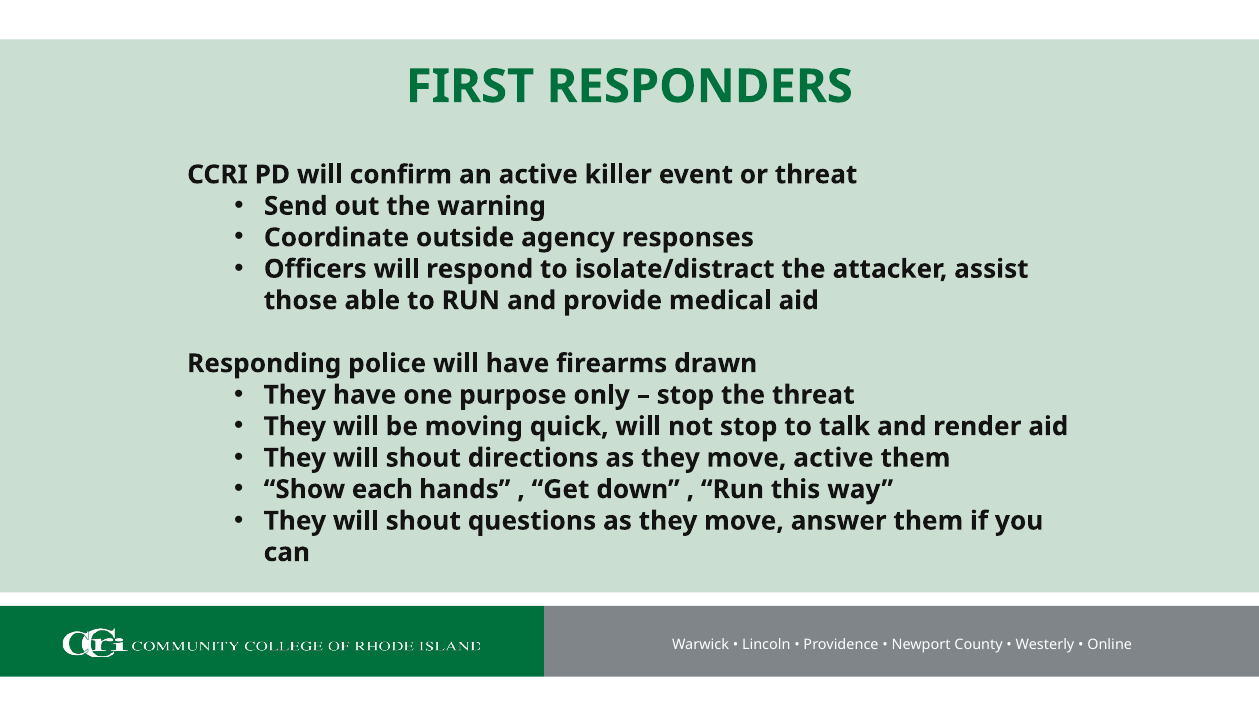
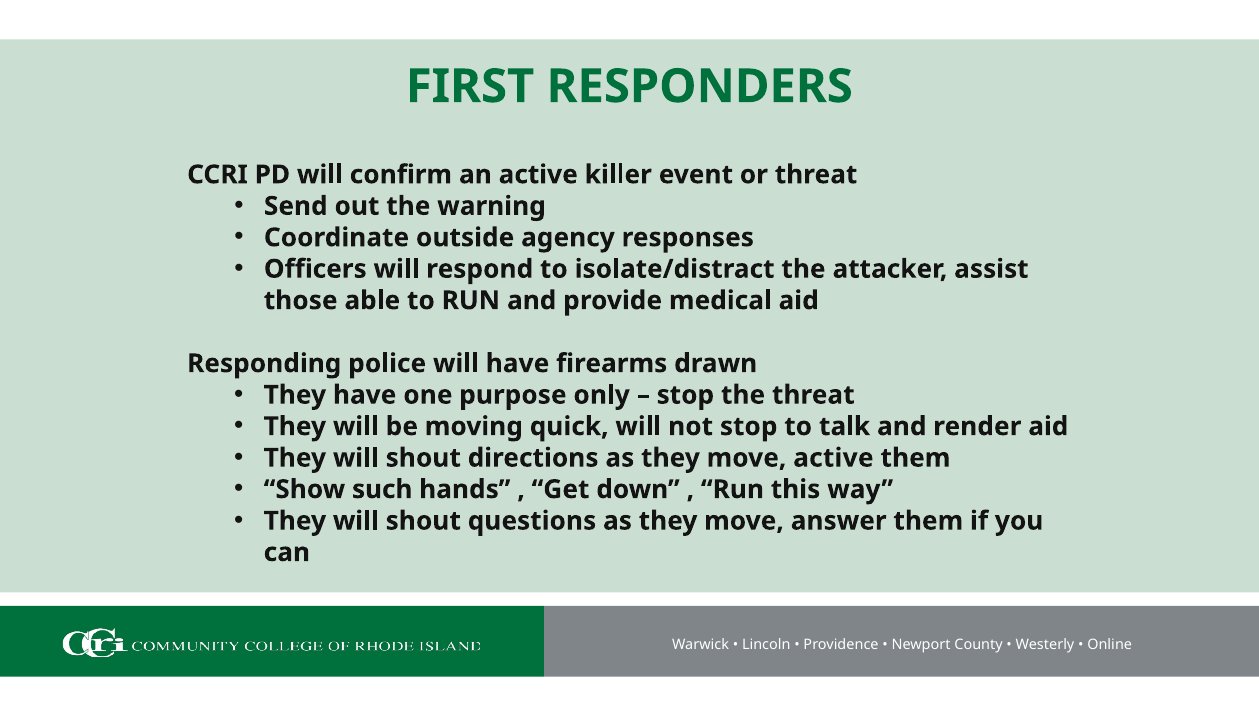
each: each -> such
